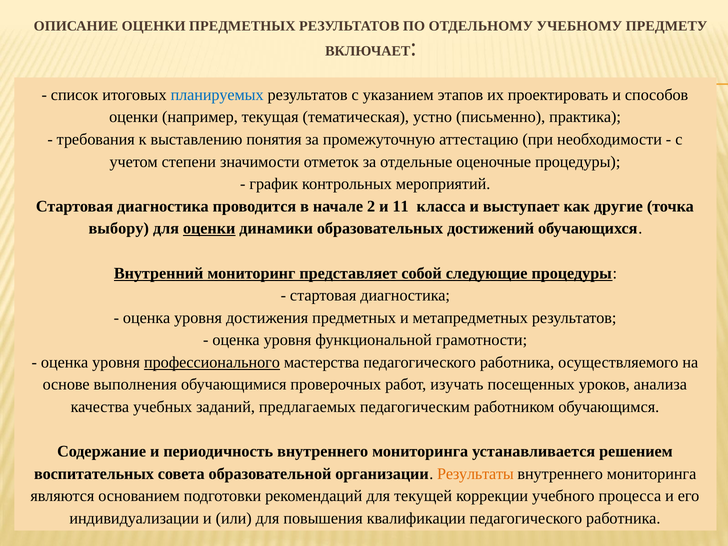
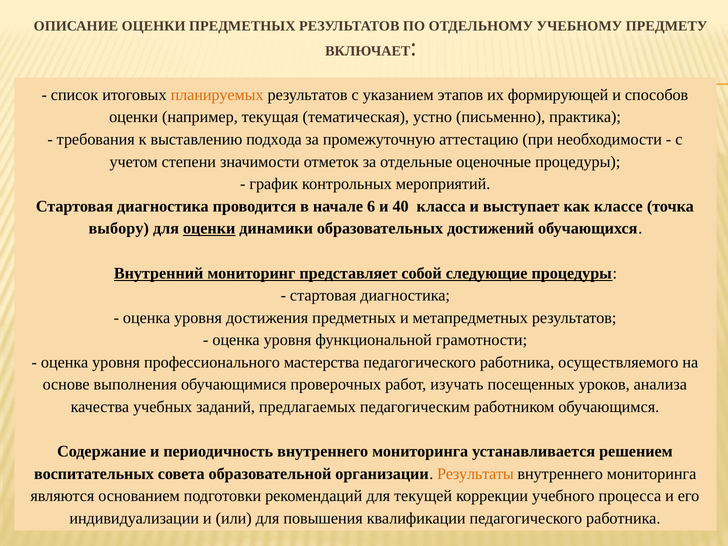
планируемых colour: blue -> orange
проектировать: проектировать -> формирующей
понятия: понятия -> подхода
2: 2 -> 6
11: 11 -> 40
другие: другие -> классе
профессионального underline: present -> none
